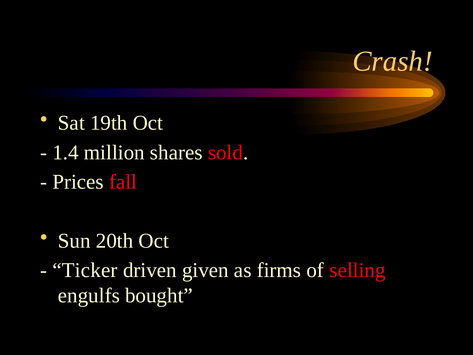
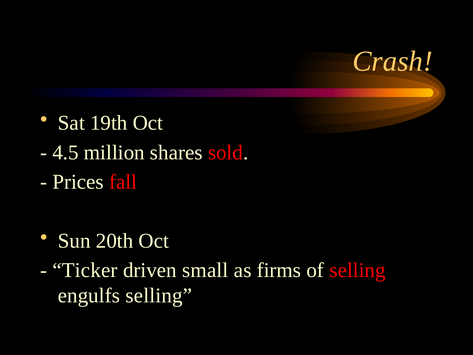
1.4: 1.4 -> 4.5
given: given -> small
engulfs bought: bought -> selling
